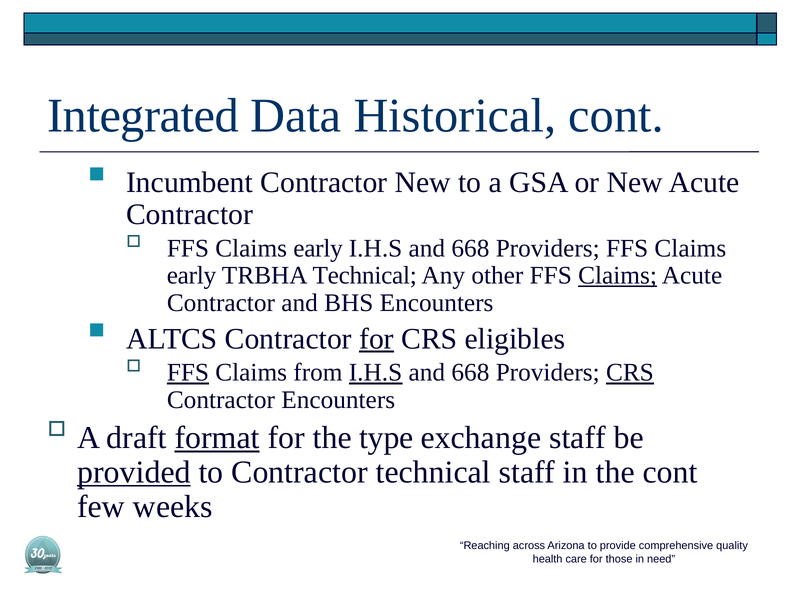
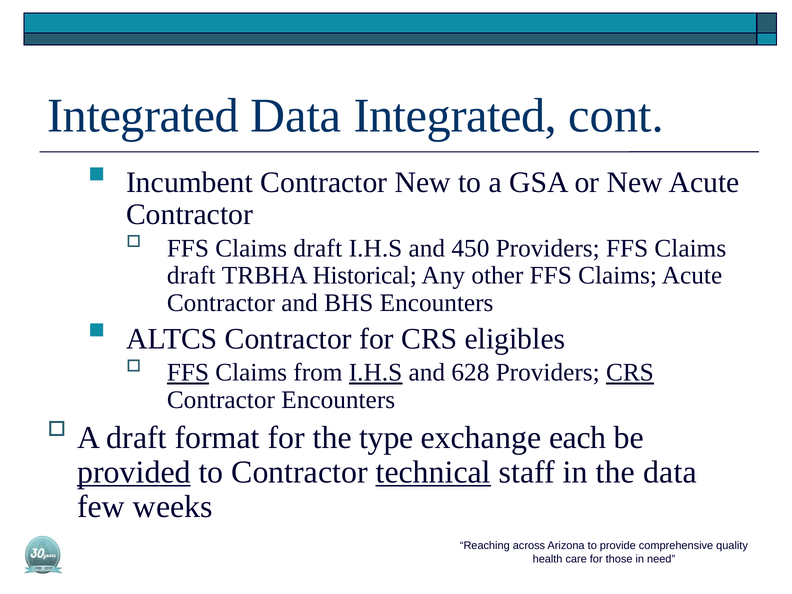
Data Historical: Historical -> Integrated
early at (318, 248): early -> draft
668 at (470, 248): 668 -> 450
early at (192, 276): early -> draft
TRBHA Technical: Technical -> Historical
Claims at (618, 276) underline: present -> none
for at (377, 339) underline: present -> none
668 at (470, 373): 668 -> 628
format underline: present -> none
exchange staff: staff -> each
technical at (433, 472) underline: none -> present
the cont: cont -> data
